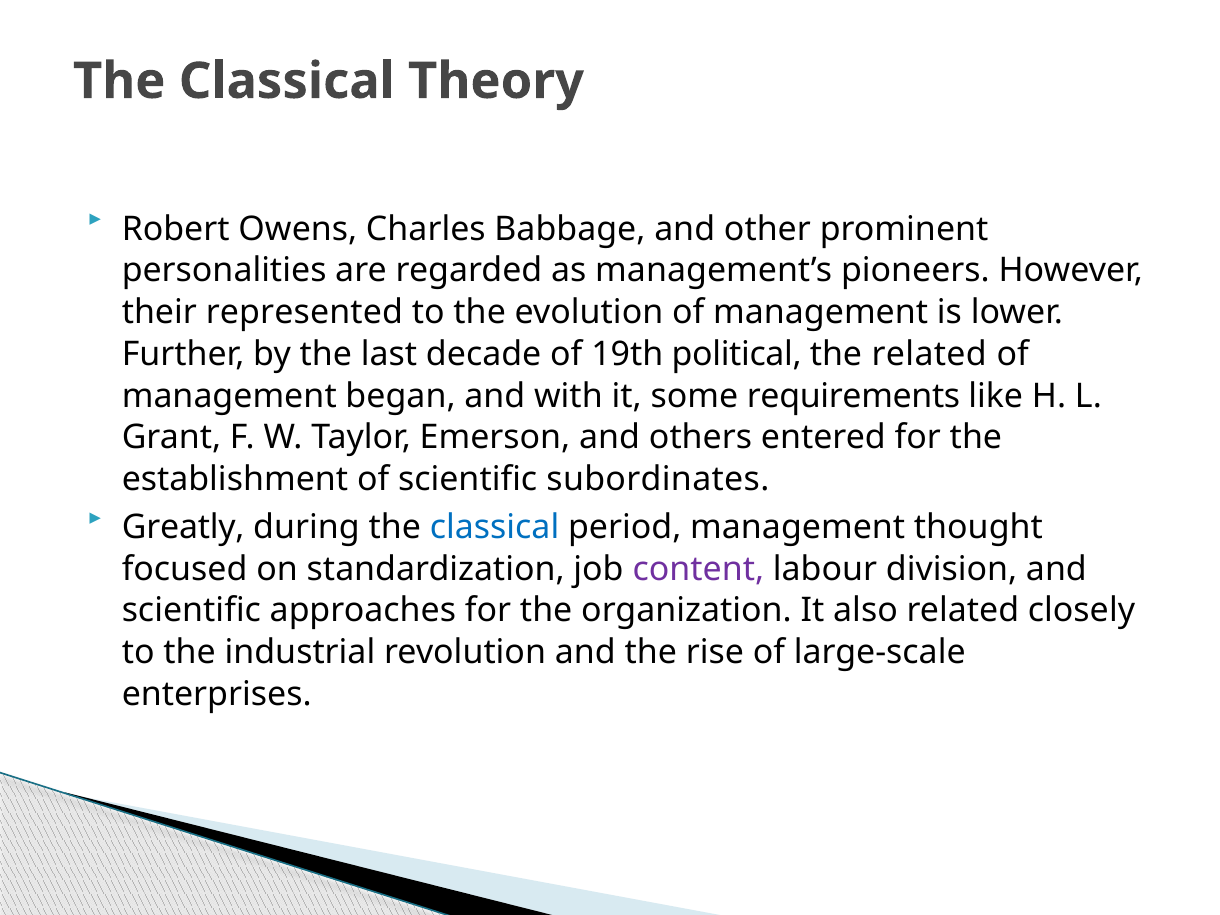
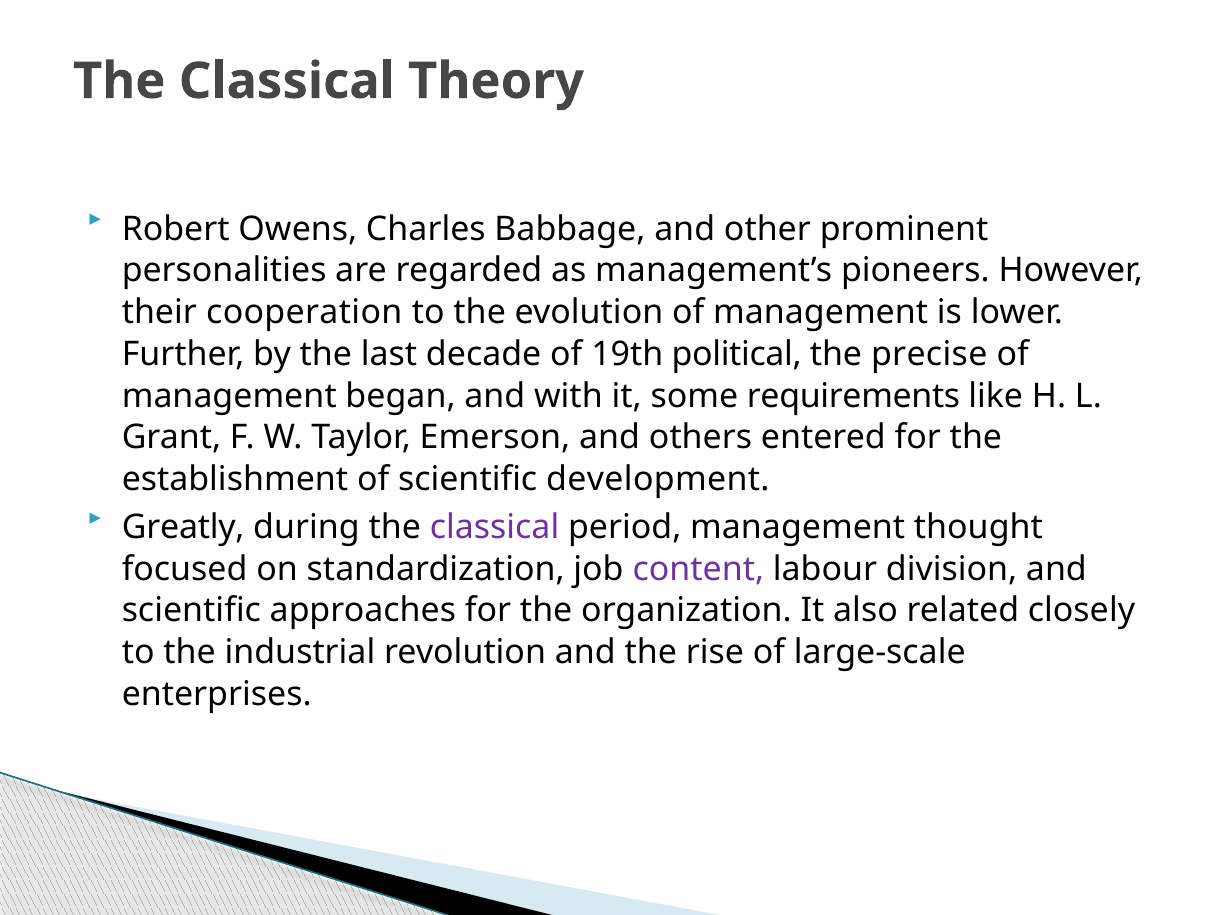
represented: represented -> cooperation
the related: related -> precise
subordinates: subordinates -> development
classical at (495, 527) colour: blue -> purple
